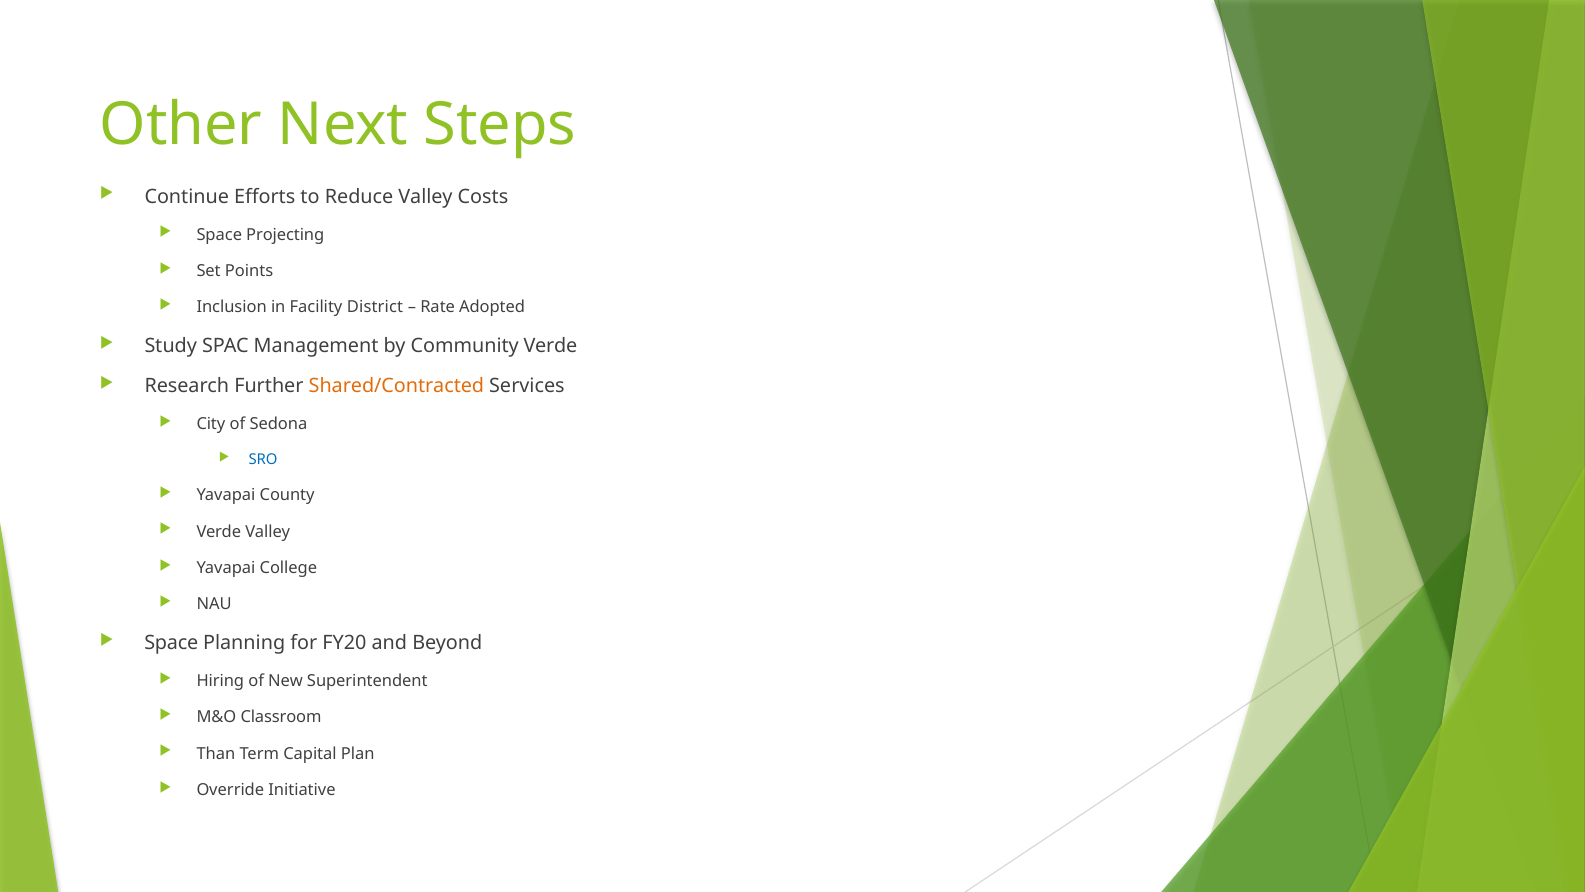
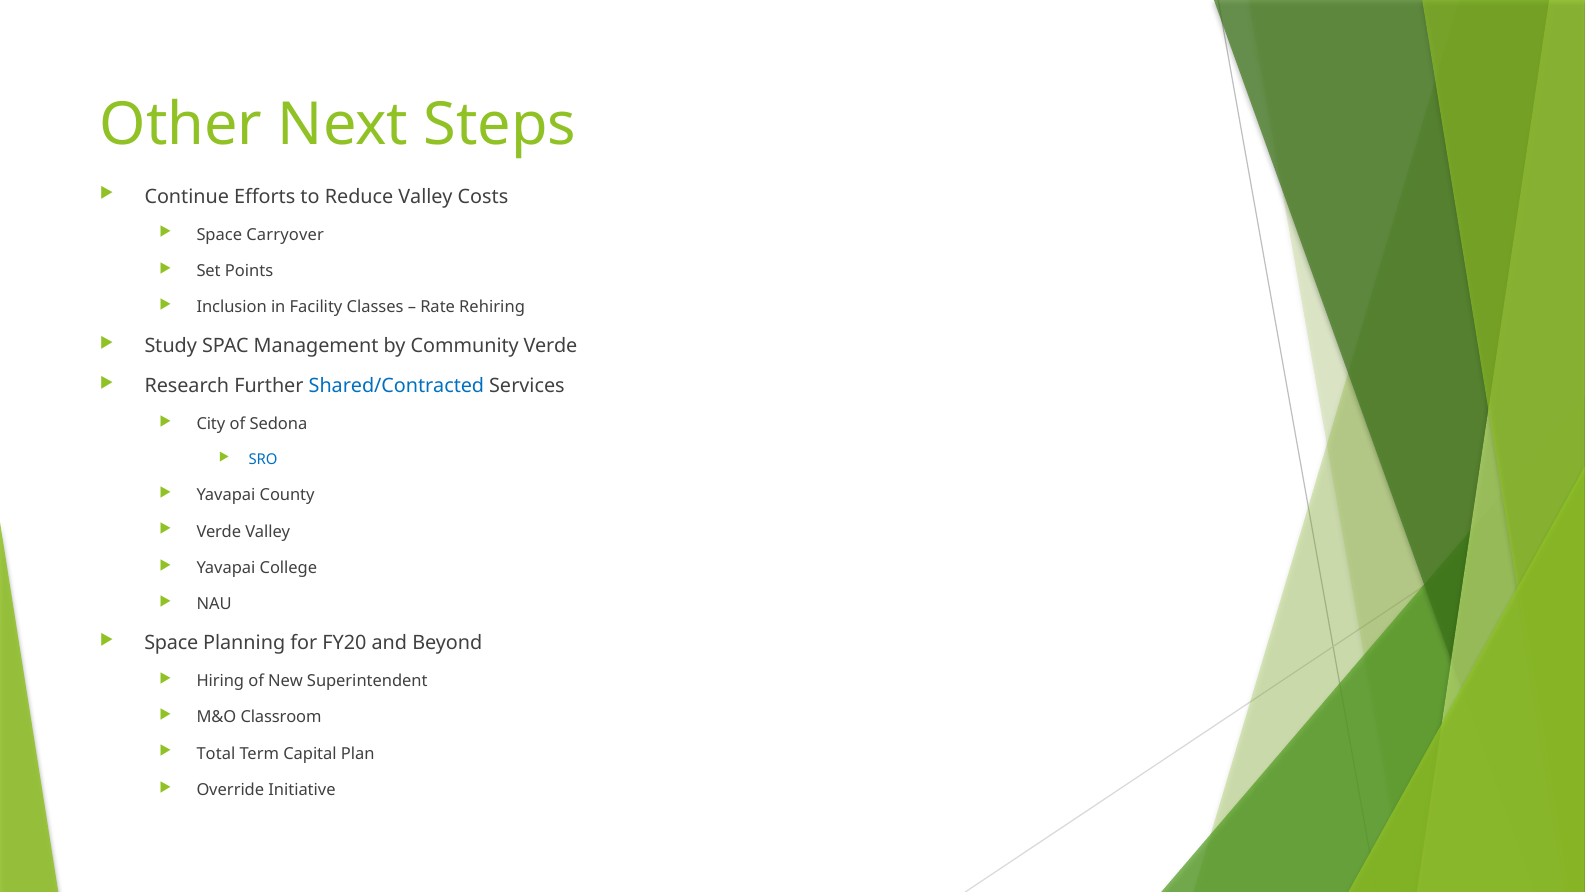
Projecting: Projecting -> Carryover
District: District -> Classes
Adopted: Adopted -> Rehiring
Shared/Contracted colour: orange -> blue
Than: Than -> Total
